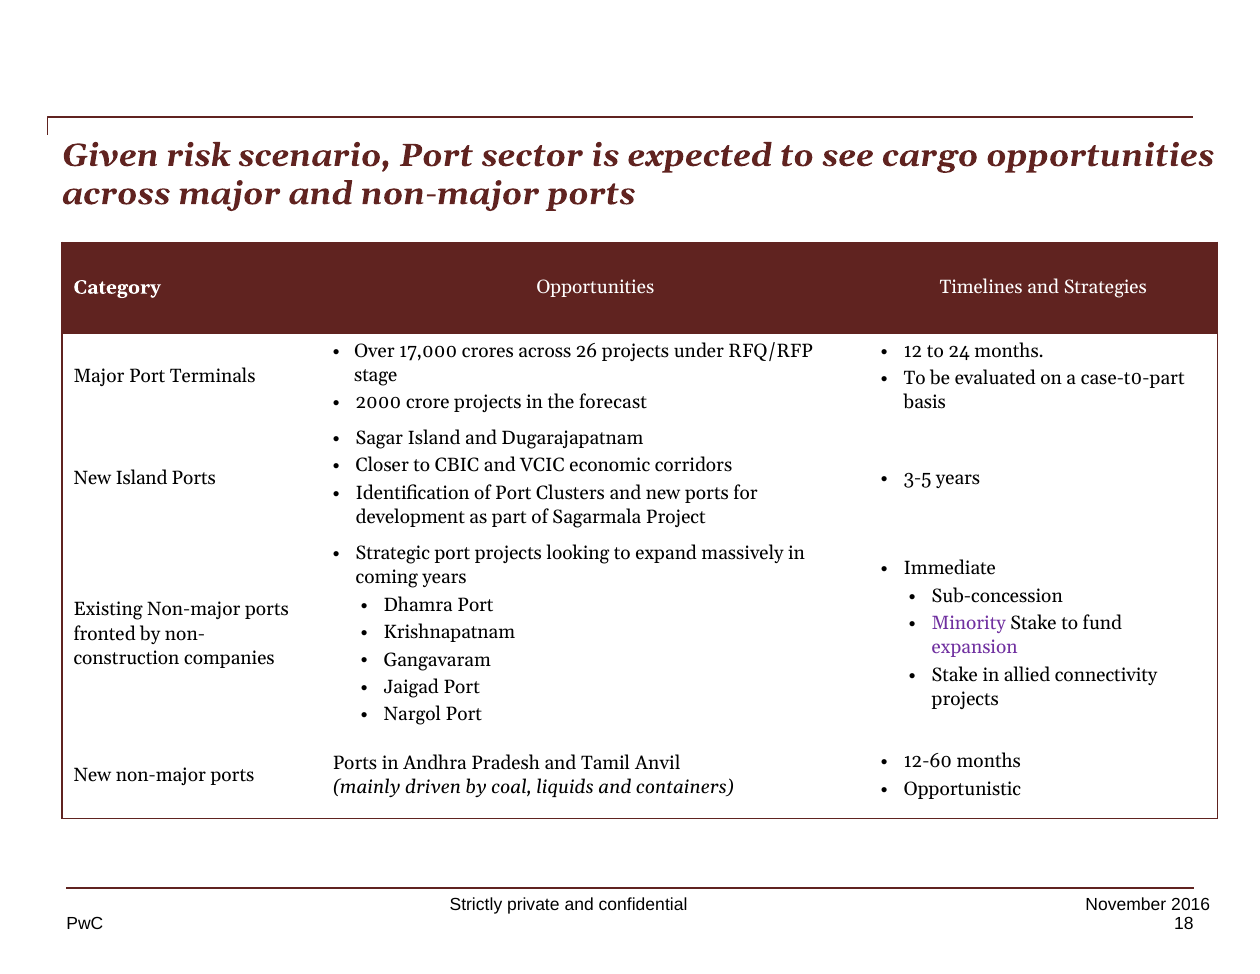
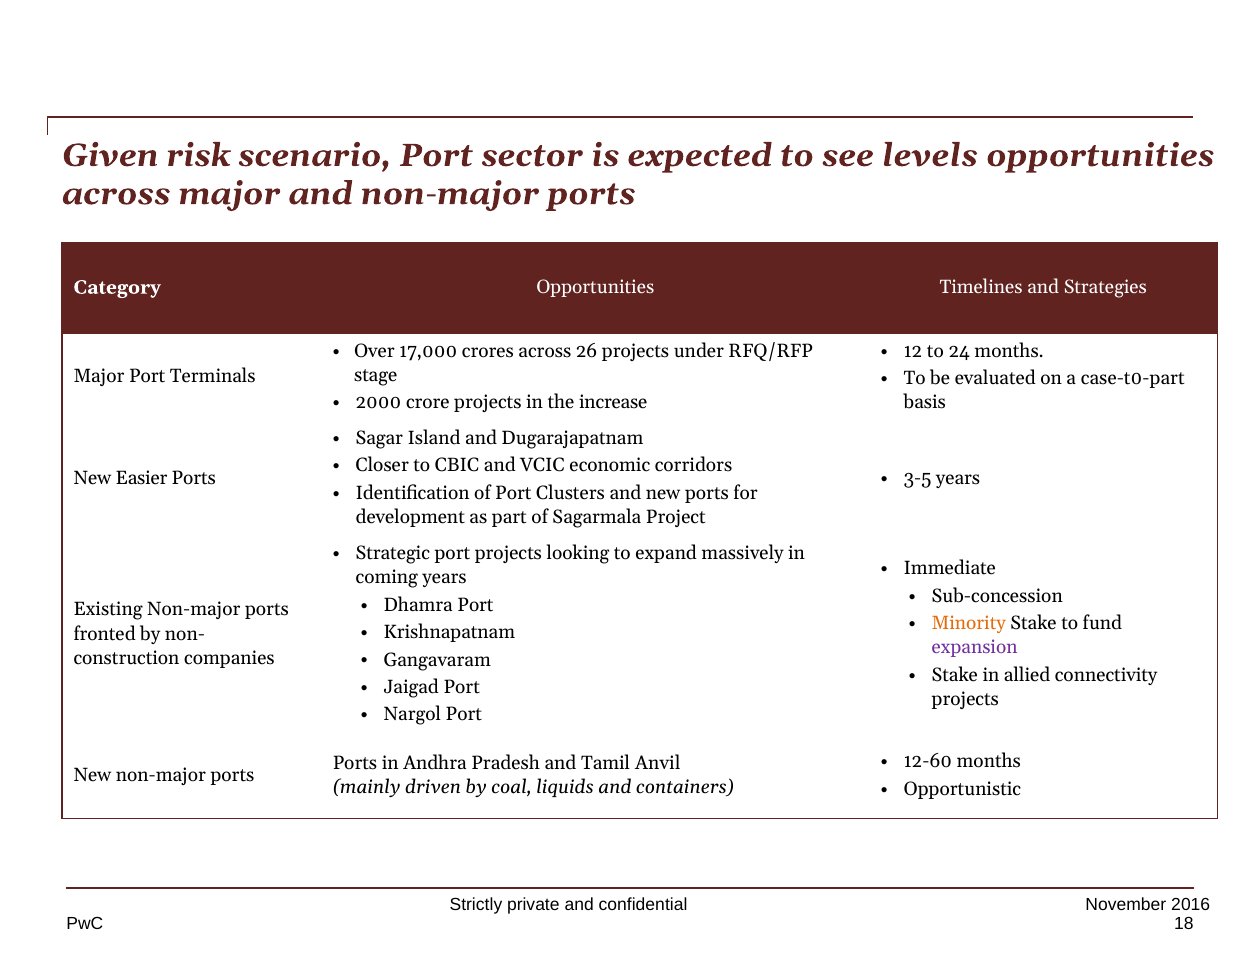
cargo: cargo -> levels
forecast: forecast -> increase
New Island: Island -> Easier
Minority colour: purple -> orange
